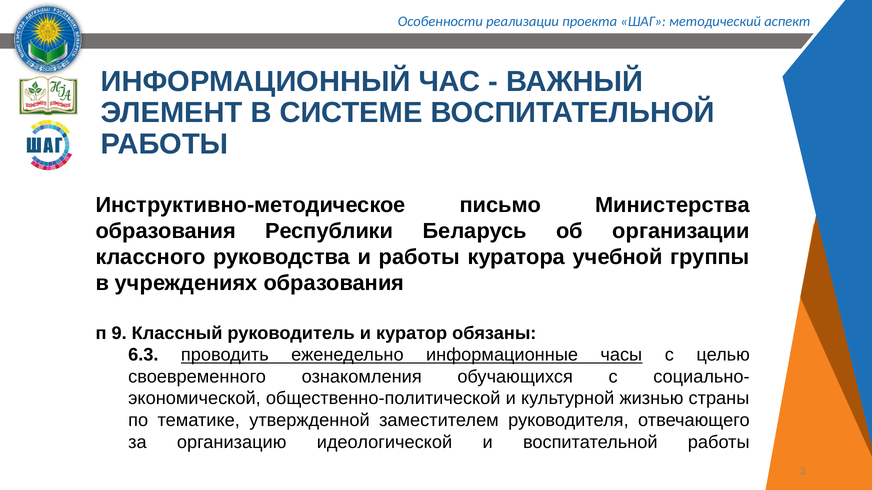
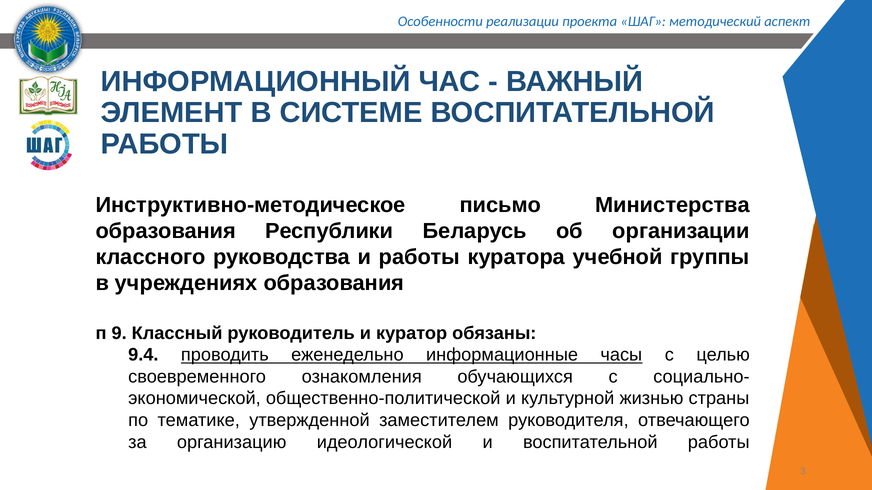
6.3: 6.3 -> 9.4
